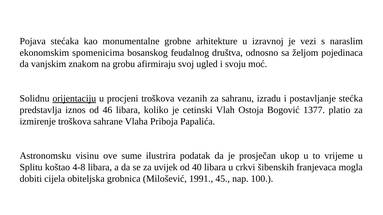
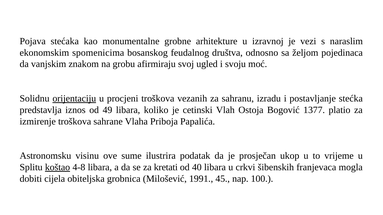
46: 46 -> 49
koštao underline: none -> present
uvijek: uvijek -> kretati
